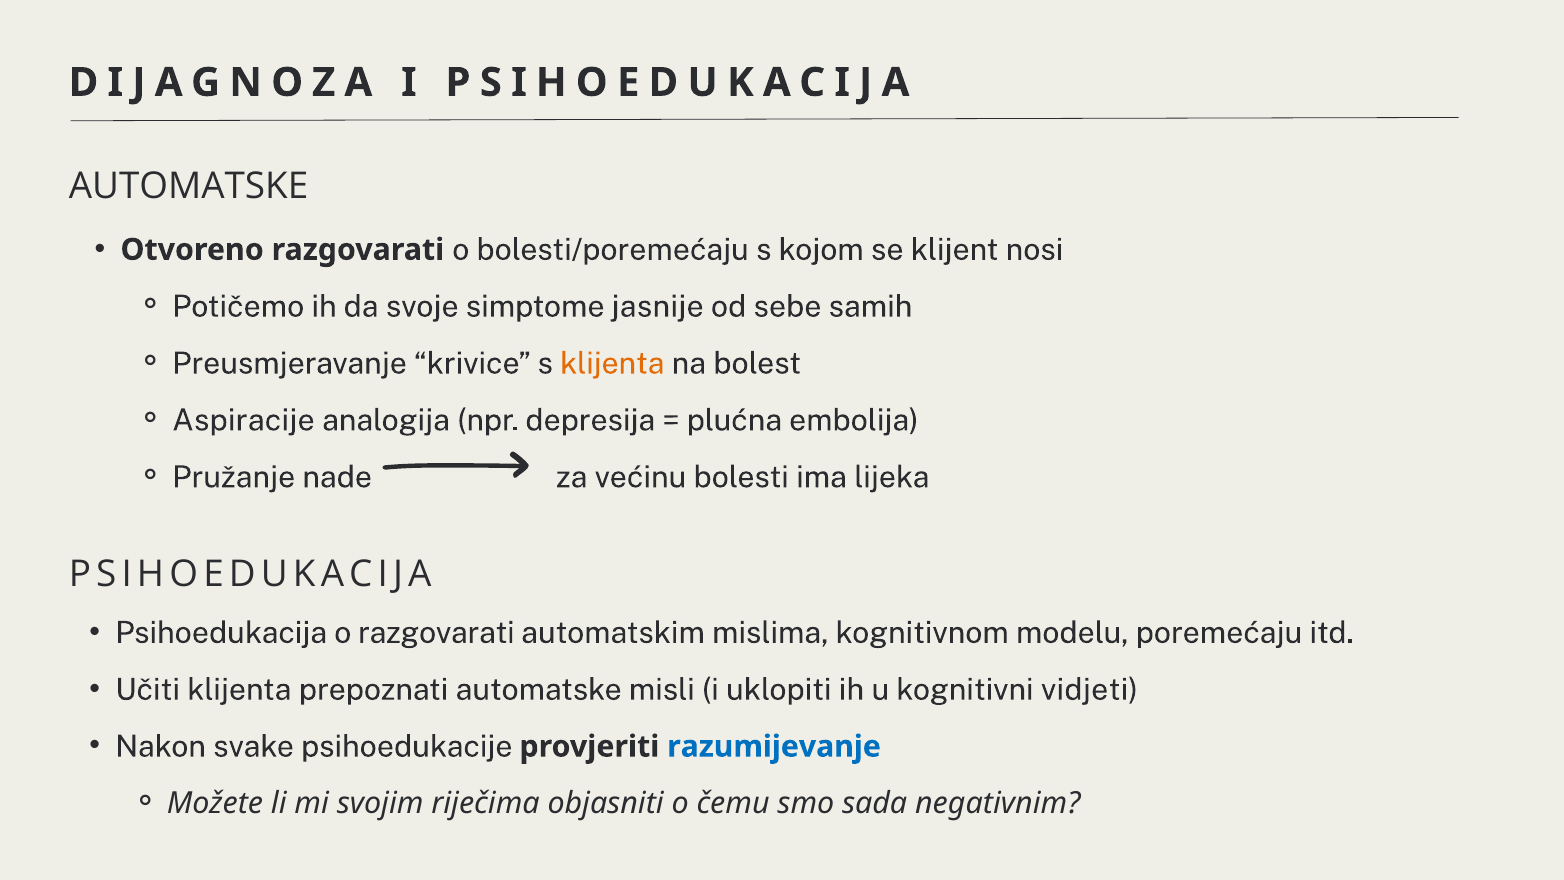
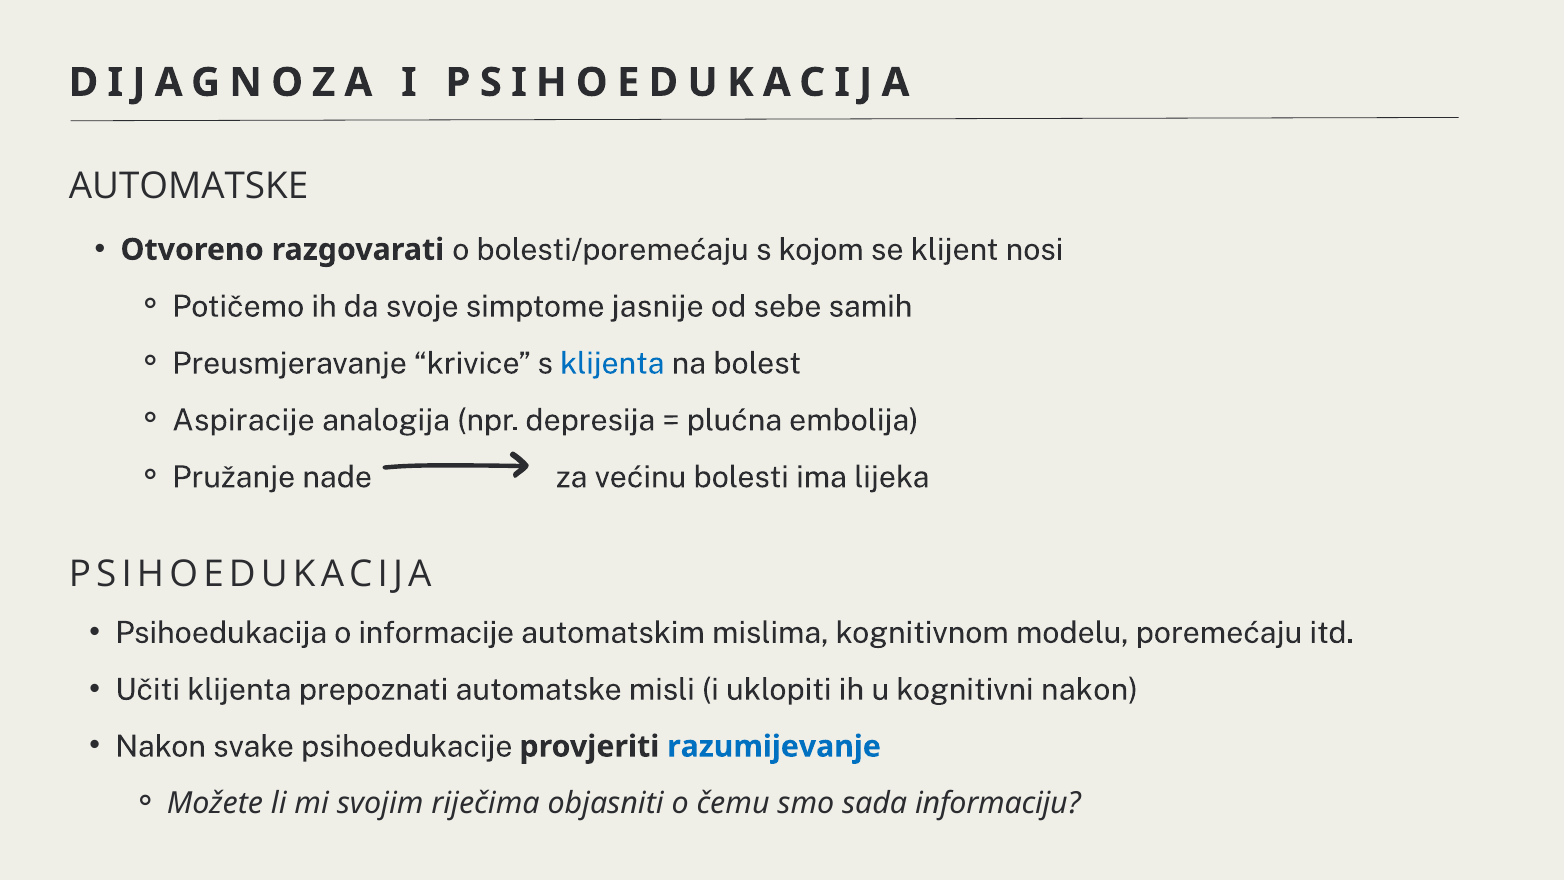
klijenta at (612, 363) colour: orange -> blue
o razgovarati: razgovarati -> informacije
kognitivni vidjeti: vidjeti -> nakon
negativnim: negativnim -> informaciju
